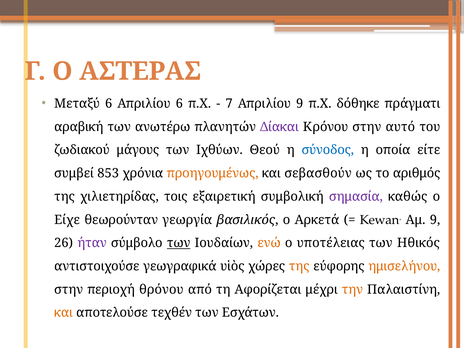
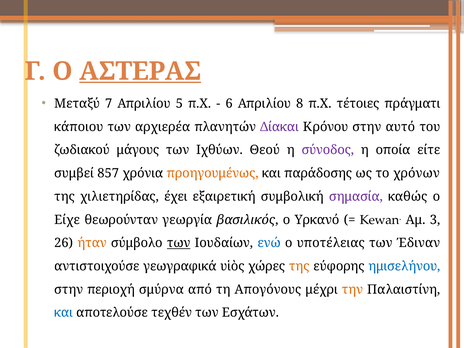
ΑΣΤΕΡΑΣ underline: none -> present
Μεταξύ 6: 6 -> 7
Απριλίου 6: 6 -> 5
7: 7 -> 6
Απριλίου 9: 9 -> 8
δόθηκε: δόθηκε -> τέτοιες
αραβική: αραβική -> κάποιου
ανωτέρω: ανωτέρω -> αρχιερέα
σύνοδος colour: blue -> purple
853: 853 -> 857
σεβασθούν: σεβασθούν -> παράδοσης
αριθμός: αριθμός -> χρόνων
τοις: τοις -> έχει
Αρκετά: Αρκετά -> Υρκανό
Αμ 9: 9 -> 3
ήταν colour: purple -> orange
ενώ colour: orange -> blue
Ηθικός: Ηθικός -> Έδιναν
ημισελήνου colour: orange -> blue
θρόνου: θρόνου -> σμύρνα
Αφορίζεται: Αφορίζεται -> Απογόνους
και at (63, 313) colour: orange -> blue
